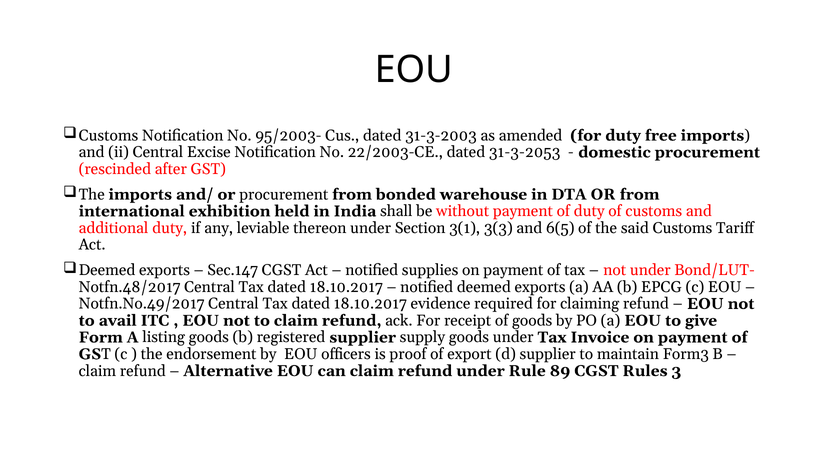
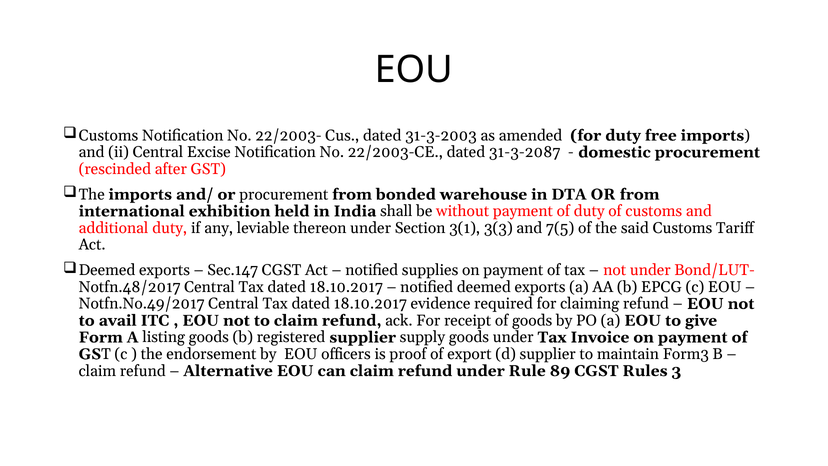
95/2003-: 95/2003- -> 22/2003-
31-3-2053: 31-3-2053 -> 31-3-2087
6(5: 6(5 -> 7(5
